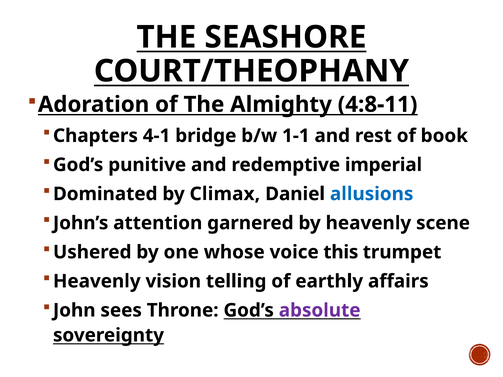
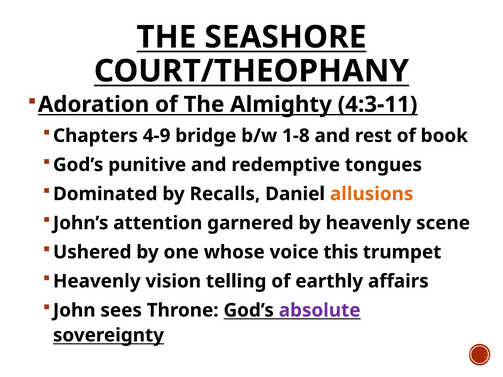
4:8-11: 4:8-11 -> 4:3-11
4-1: 4-1 -> 4-9
1-1: 1-1 -> 1-8
imperial: imperial -> tongues
Climax: Climax -> Recalls
allusions colour: blue -> orange
